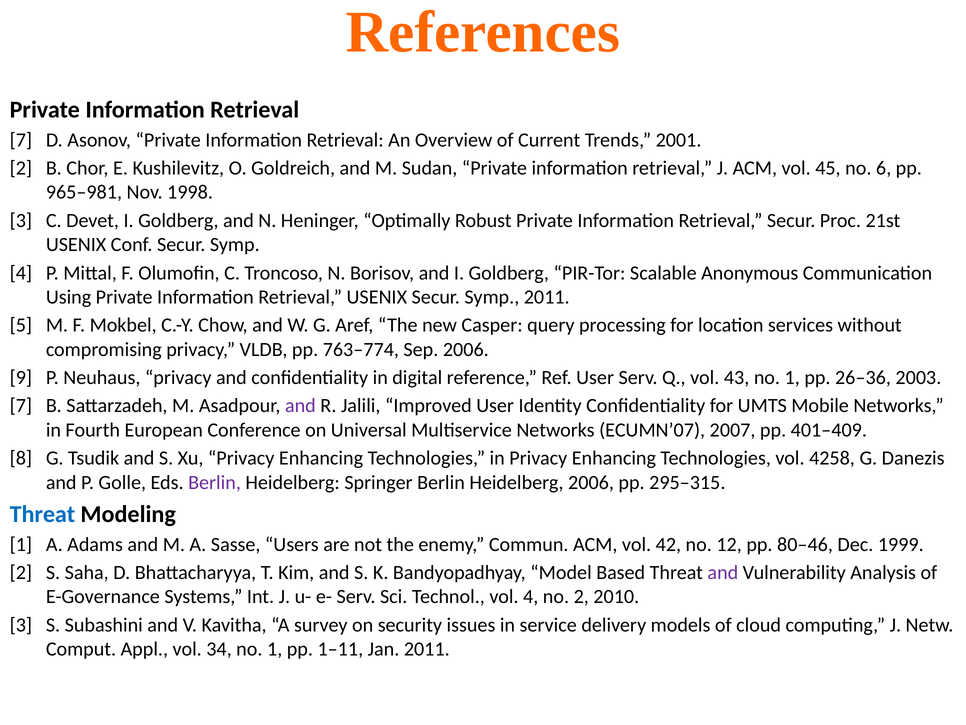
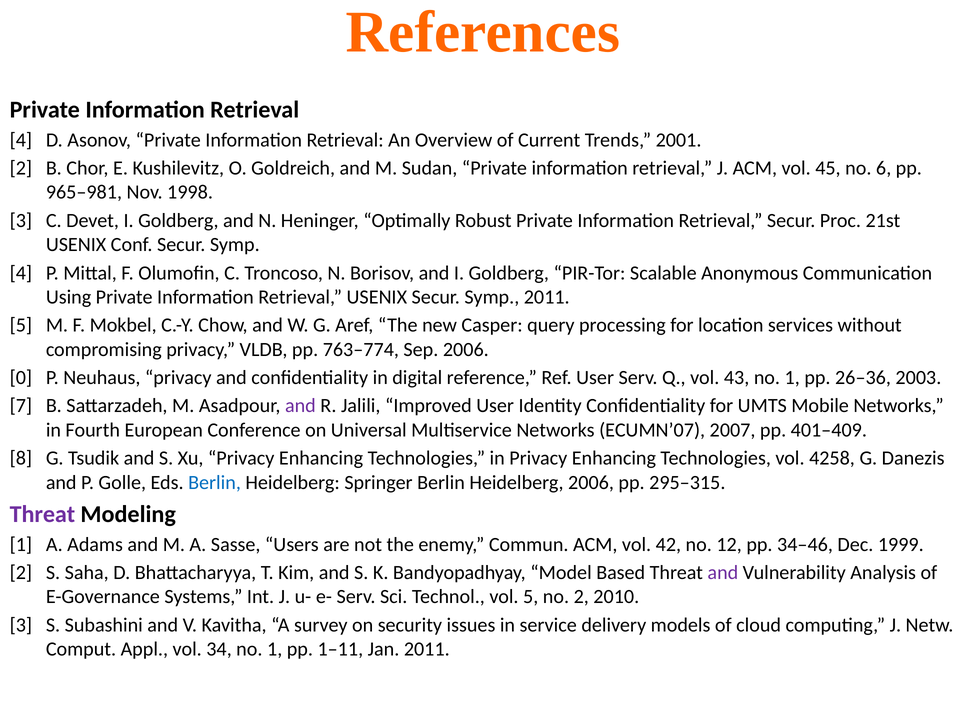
7 at (21, 140): 7 -> 4
9: 9 -> 0
Berlin at (215, 482) colour: purple -> blue
Threat at (42, 514) colour: blue -> purple
80–46: 80–46 -> 34–46
vol 4: 4 -> 5
